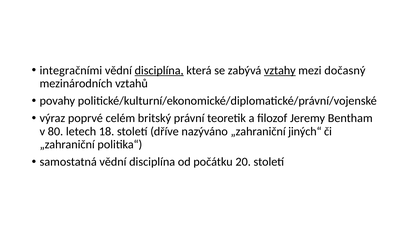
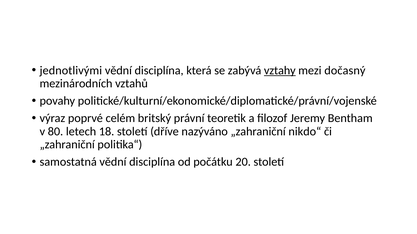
integračními: integračními -> jednotlivými
disciplína at (159, 71) underline: present -> none
jiných“: jiných“ -> nikdo“
